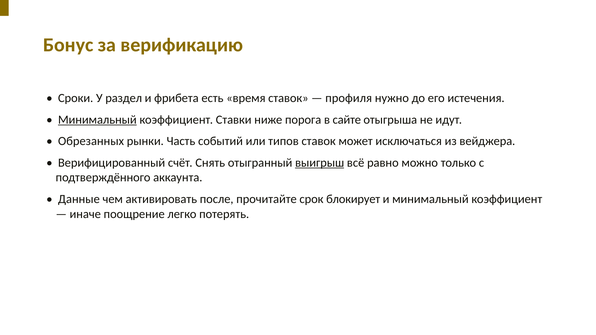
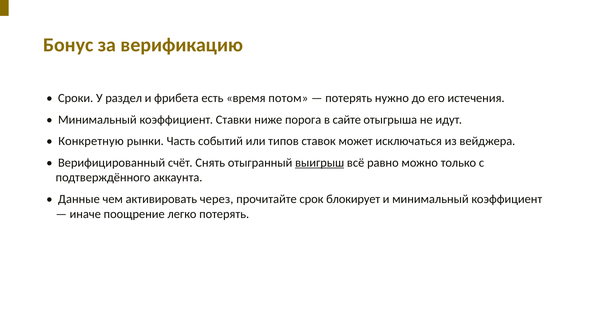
время ставок: ставок -> потом
профиля at (349, 98): профиля -> потерять
Минимальный at (97, 120) underline: present -> none
Обрезанных: Обрезанных -> Конкретную
после: после -> через
